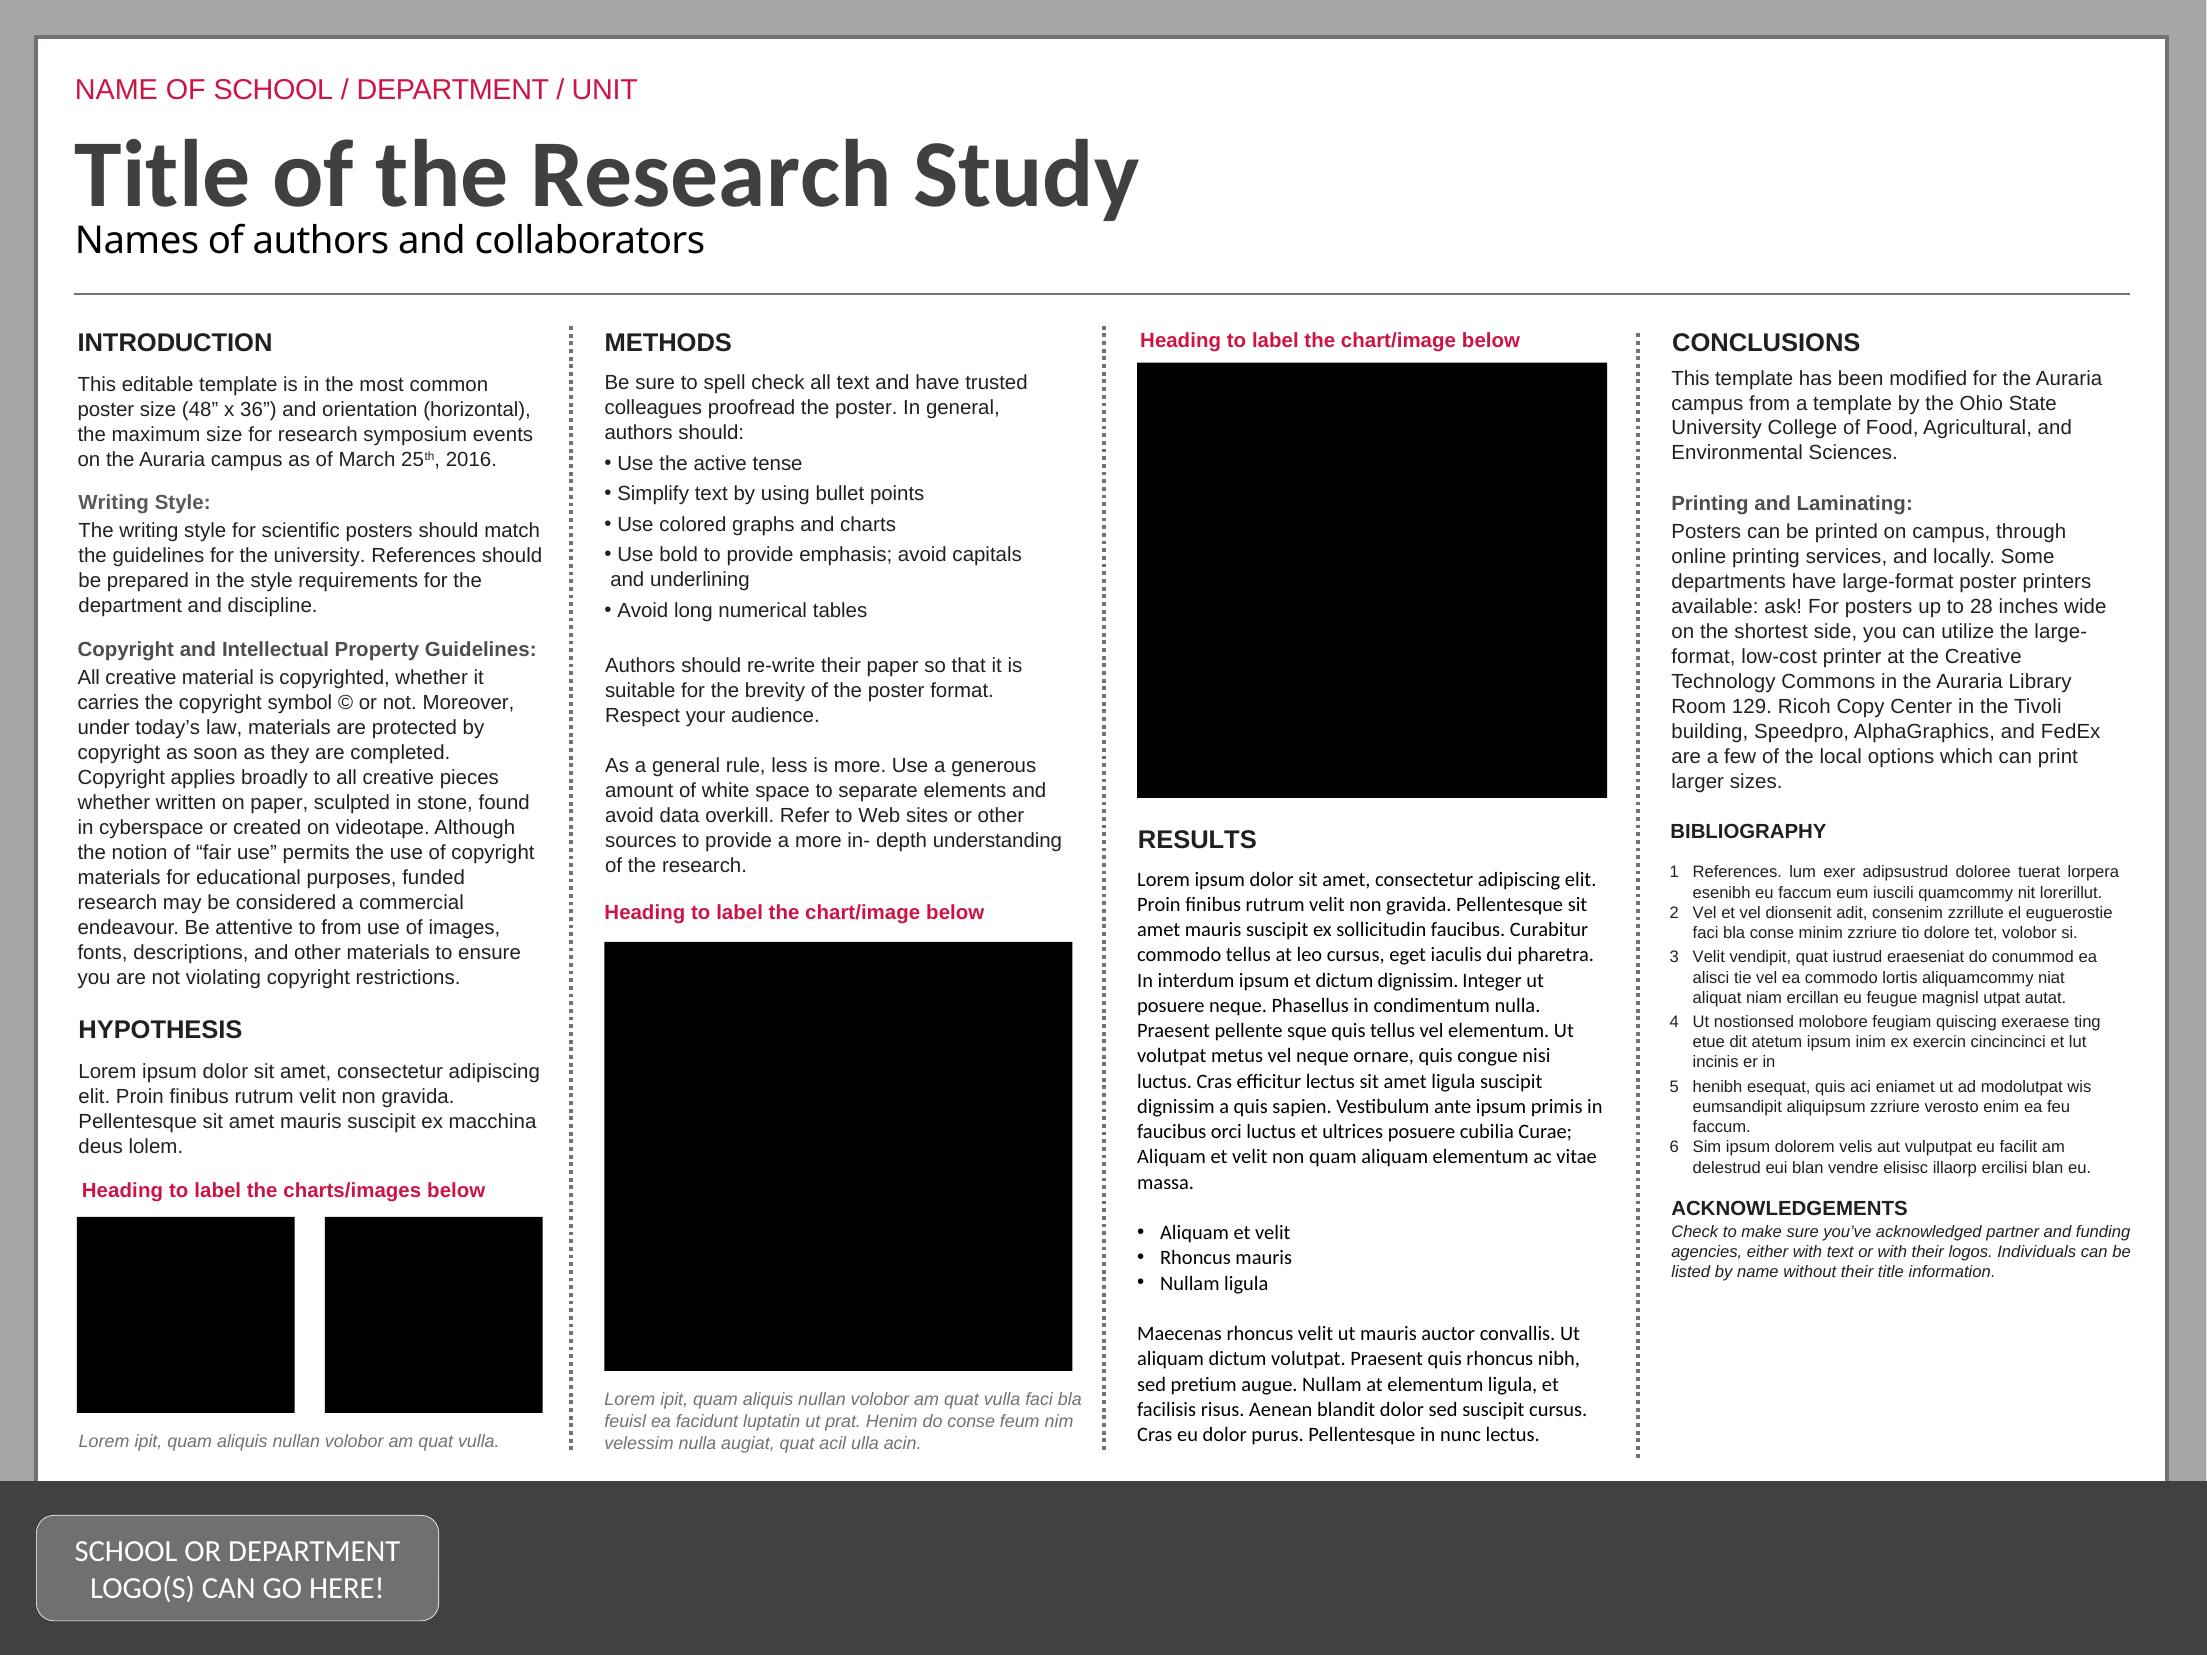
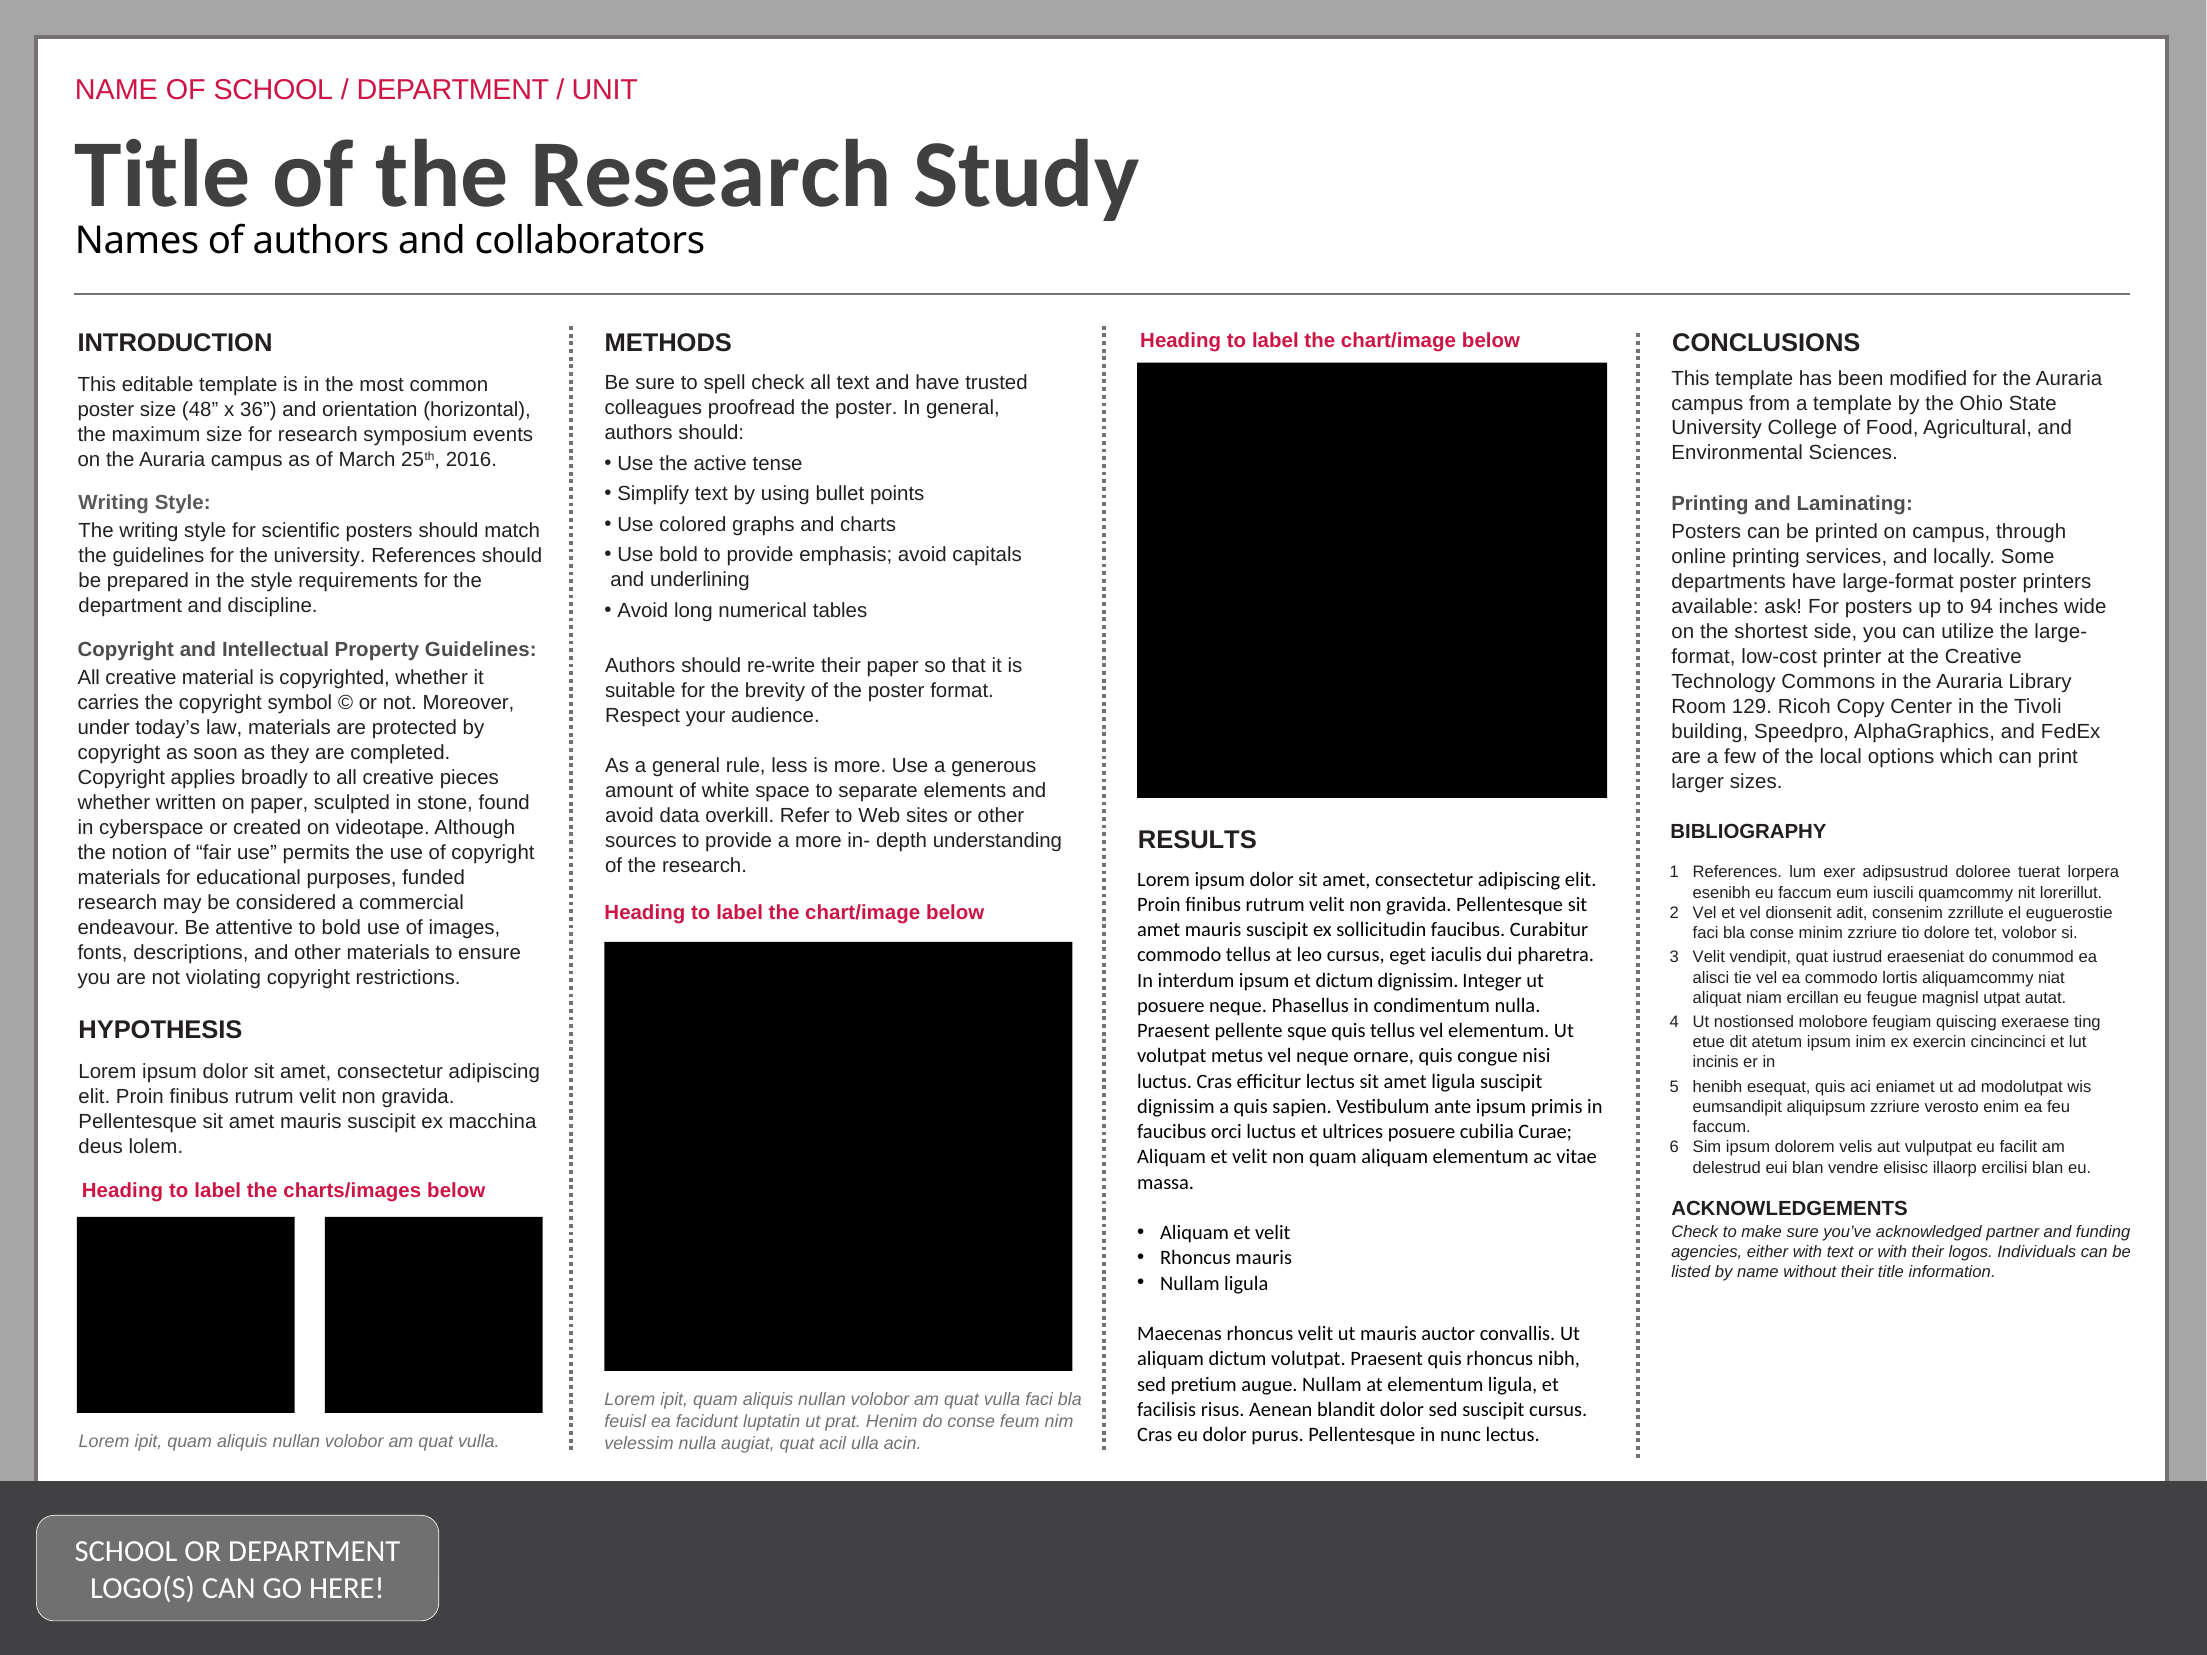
28: 28 -> 94
to from: from -> bold
